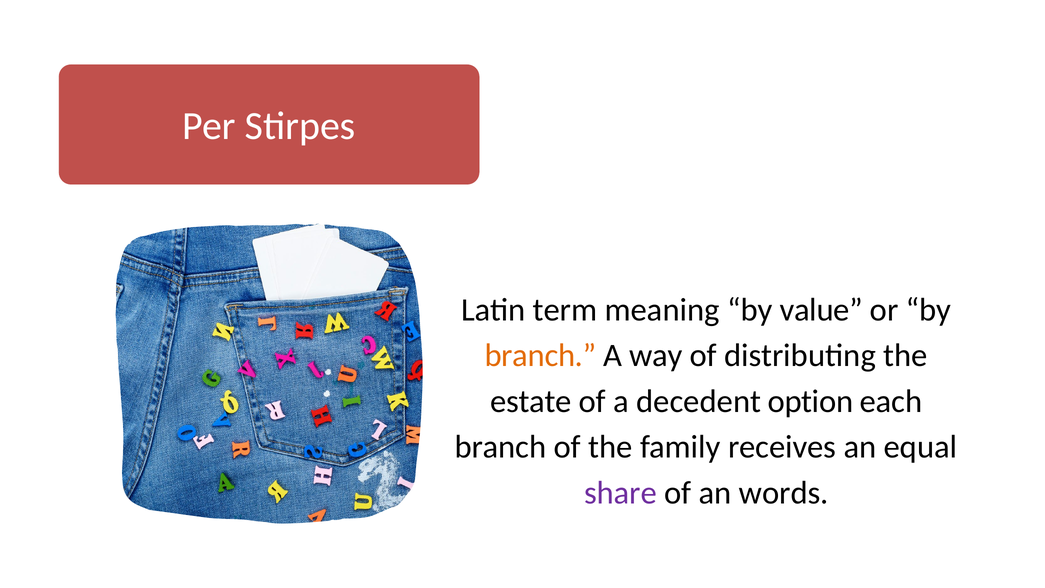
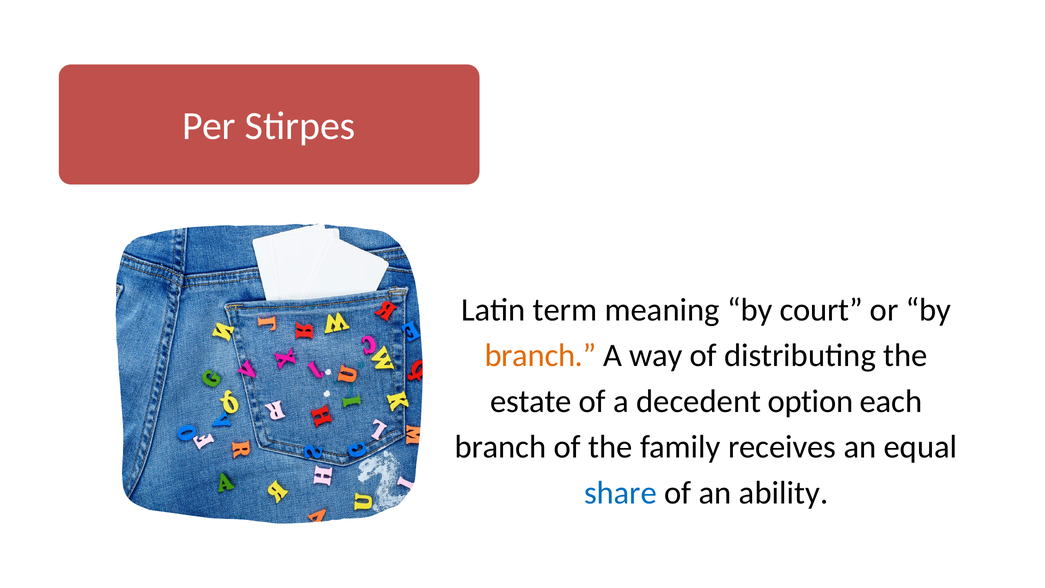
value: value -> court
share colour: purple -> blue
words: words -> ability
